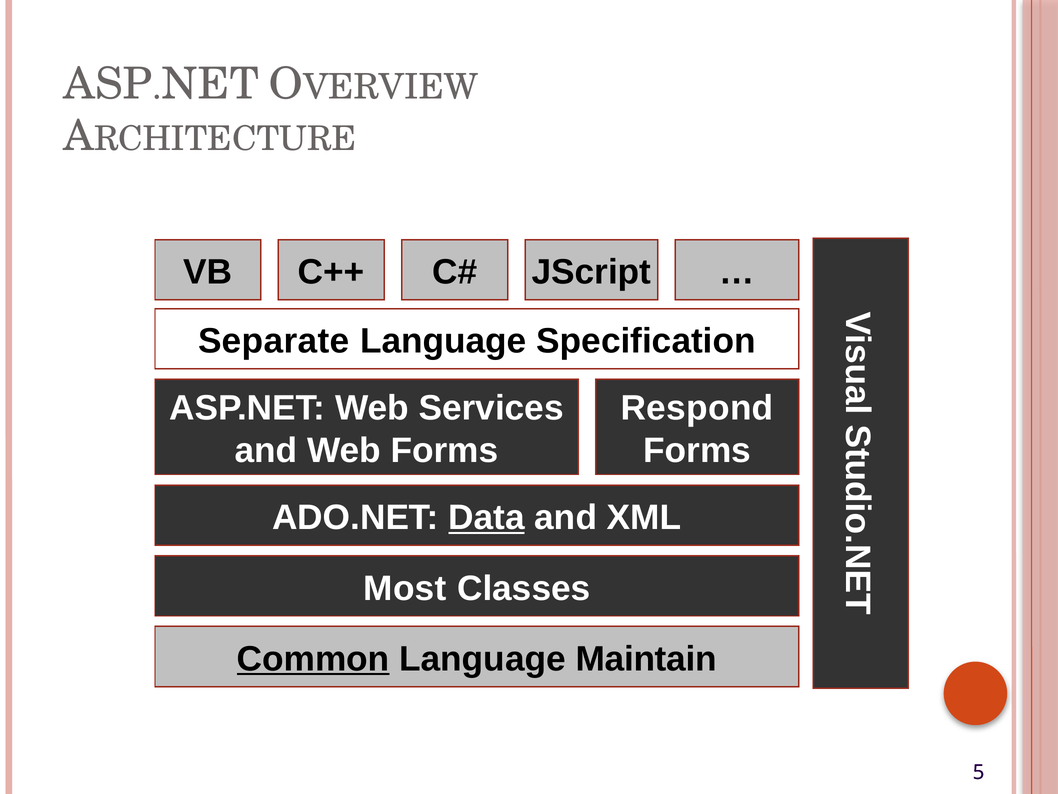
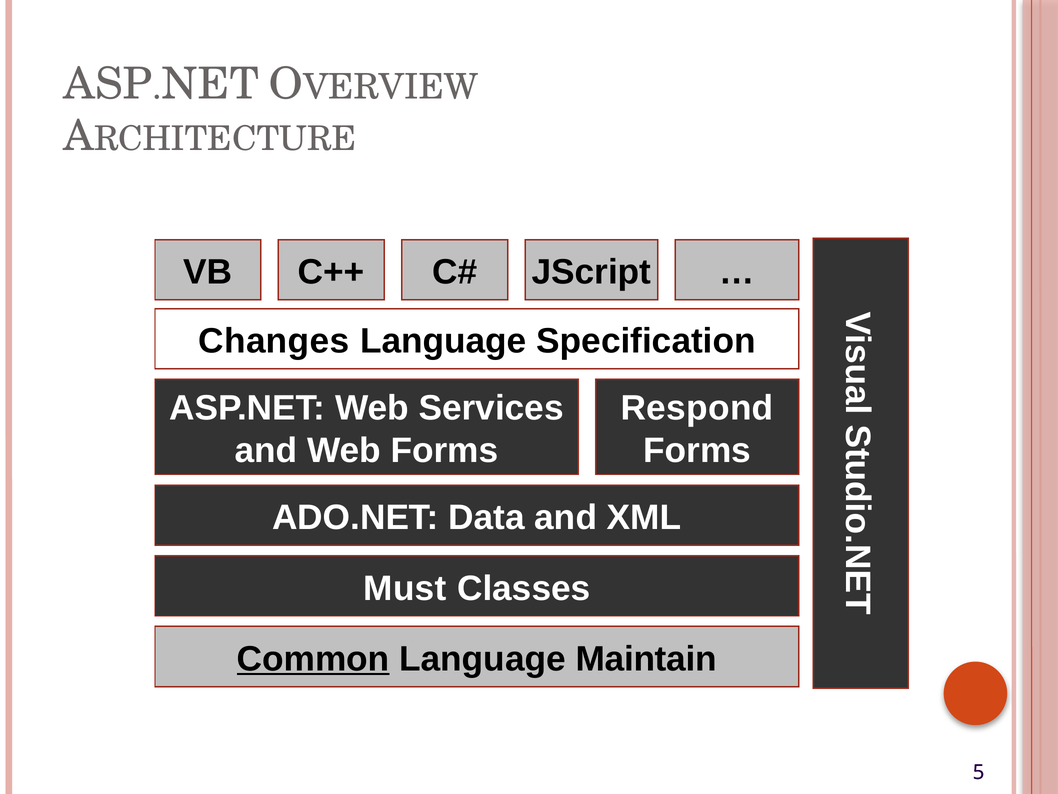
Separate: Separate -> Changes
Data underline: present -> none
Most: Most -> Must
